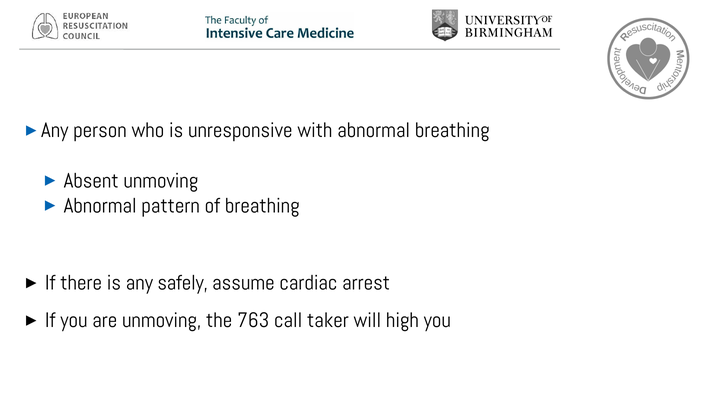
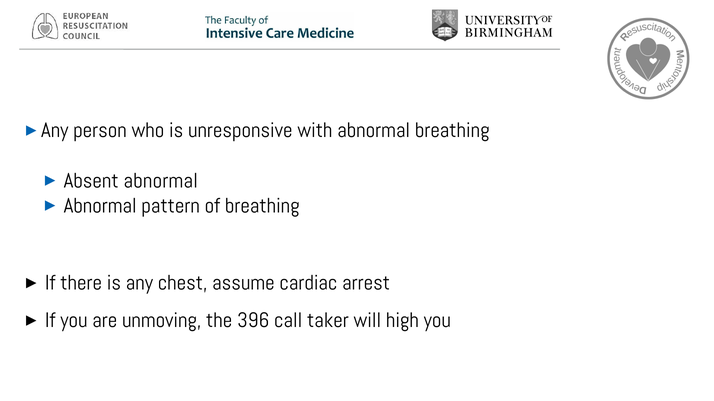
Absent unmoving: unmoving -> abnormal
safely: safely -> chest
763: 763 -> 396
